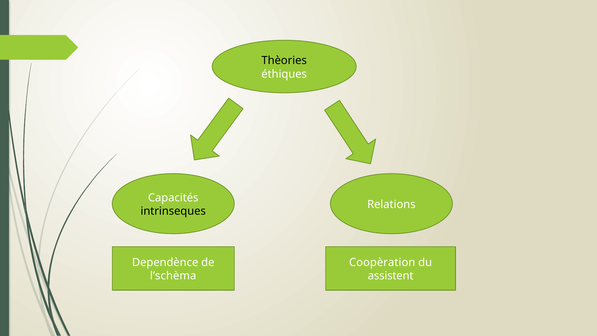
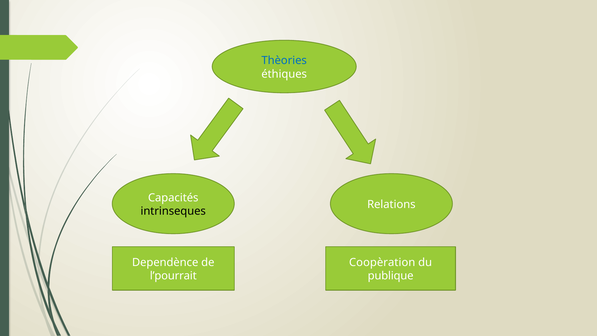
Thèories colour: black -> blue
l’schèma: l’schèma -> l’pourrait
assistent: assistent -> publique
